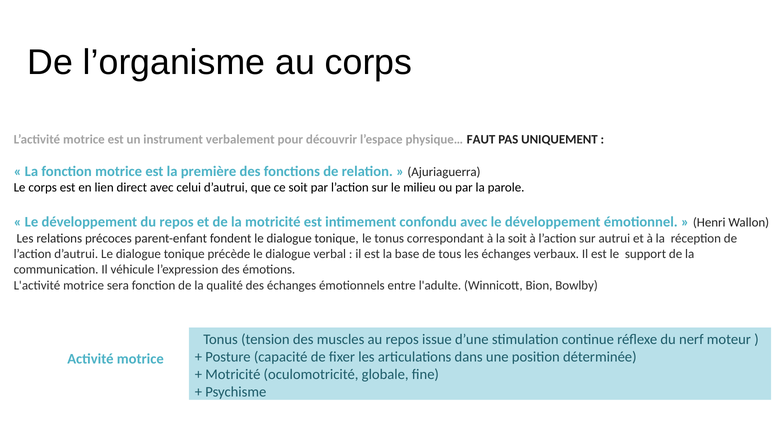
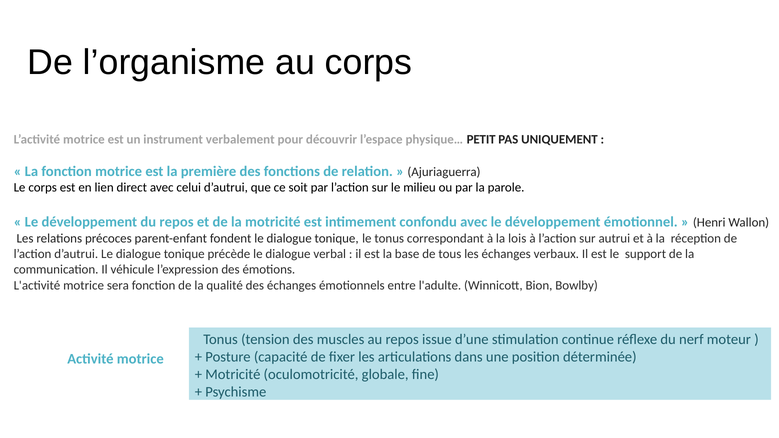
FAUT: FAUT -> PETIT
la soit: soit -> lois
